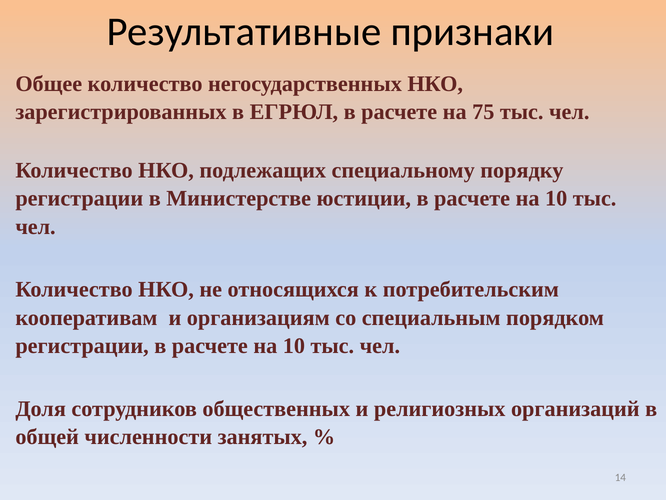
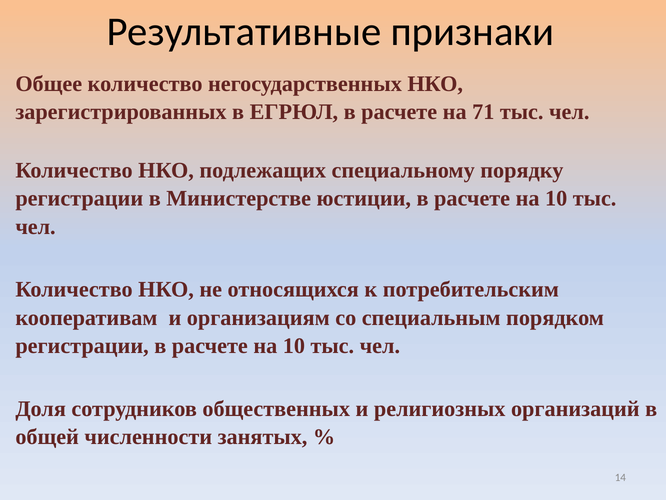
75: 75 -> 71
